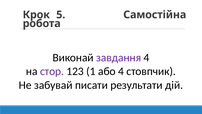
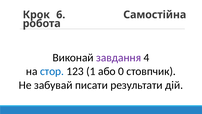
5: 5 -> 6
стор colour: purple -> blue
або 4: 4 -> 0
